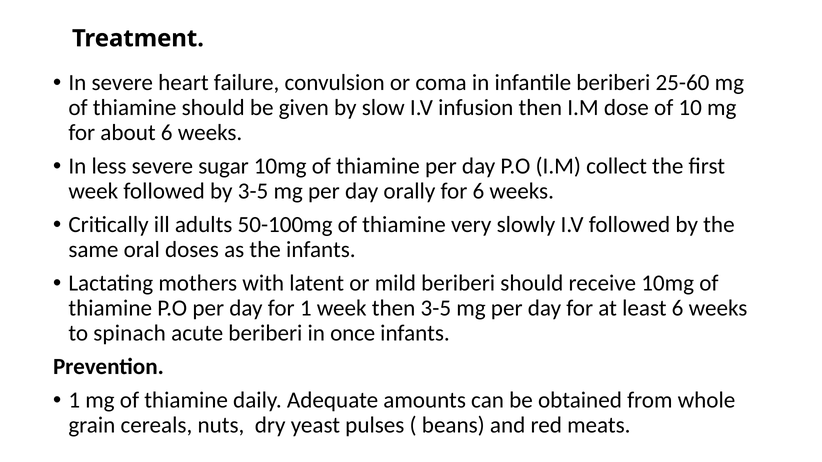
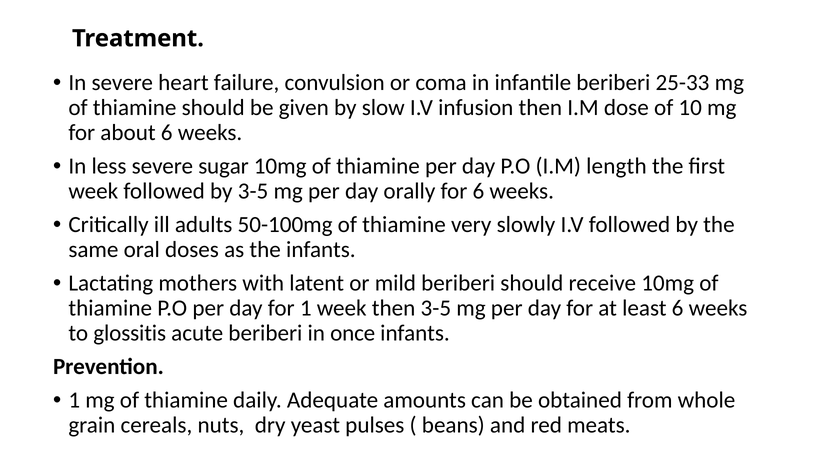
25-60: 25-60 -> 25-33
collect: collect -> length
spinach: spinach -> glossitis
